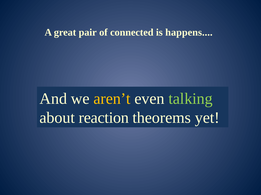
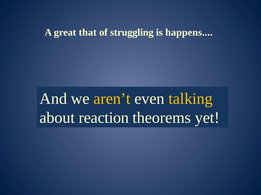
pair: pair -> that
connected: connected -> struggling
talking colour: light green -> yellow
